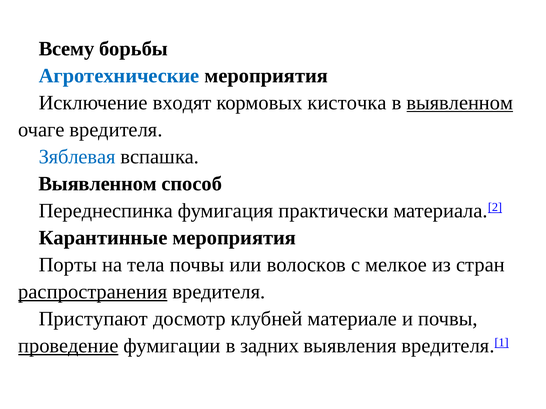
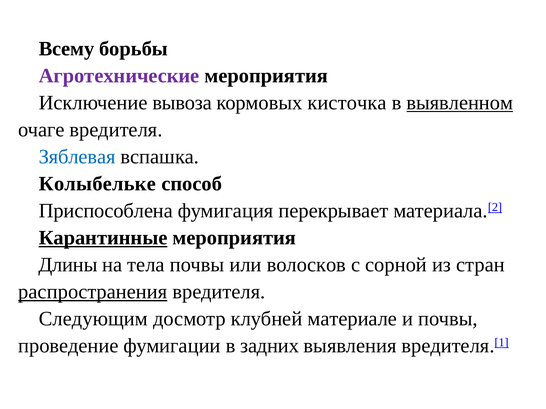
Агротехнические colour: blue -> purple
входят: входят -> вывоза
Выявленном at (98, 184): Выявленном -> Колыбельке
Переднеспинка: Переднеспинка -> Приспособлена
практически: практически -> перекрывает
Карантинные underline: none -> present
Порты: Порты -> Длины
мелкое: мелкое -> сорной
Приступают: Приступают -> Следующим
проведение underline: present -> none
